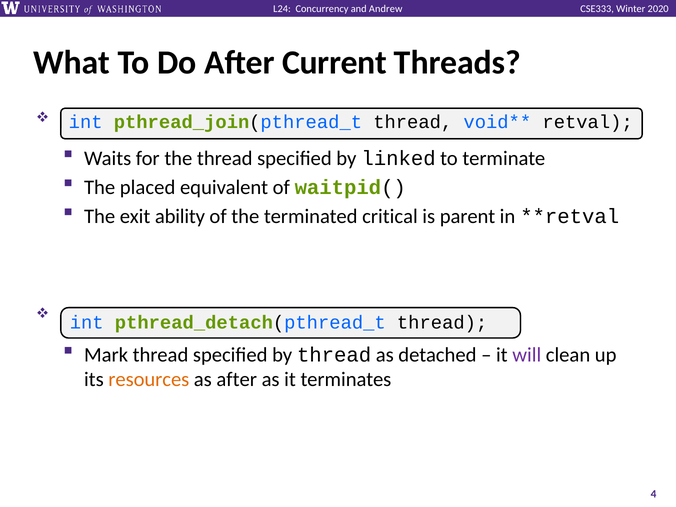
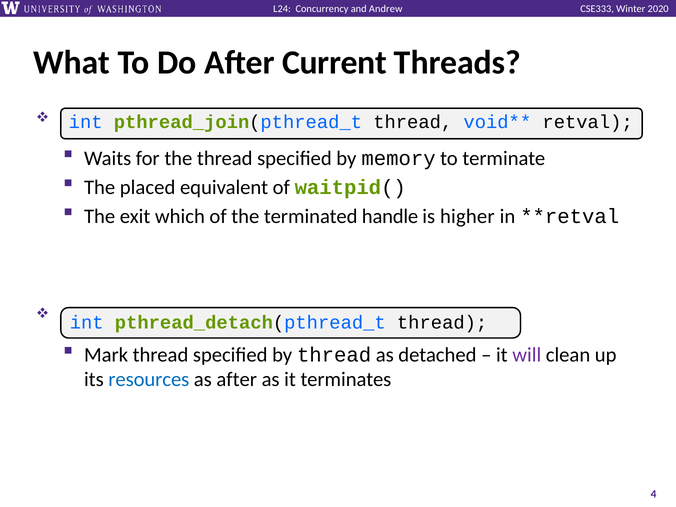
linked: linked -> memory
ability: ability -> which
critical: critical -> handle
parent: parent -> higher
resources colour: orange -> blue
